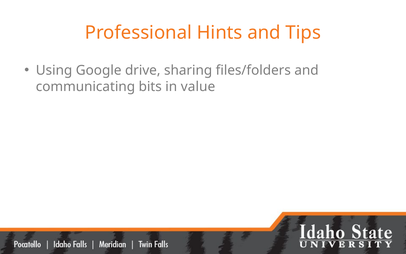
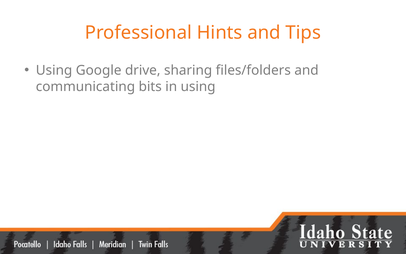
in value: value -> using
